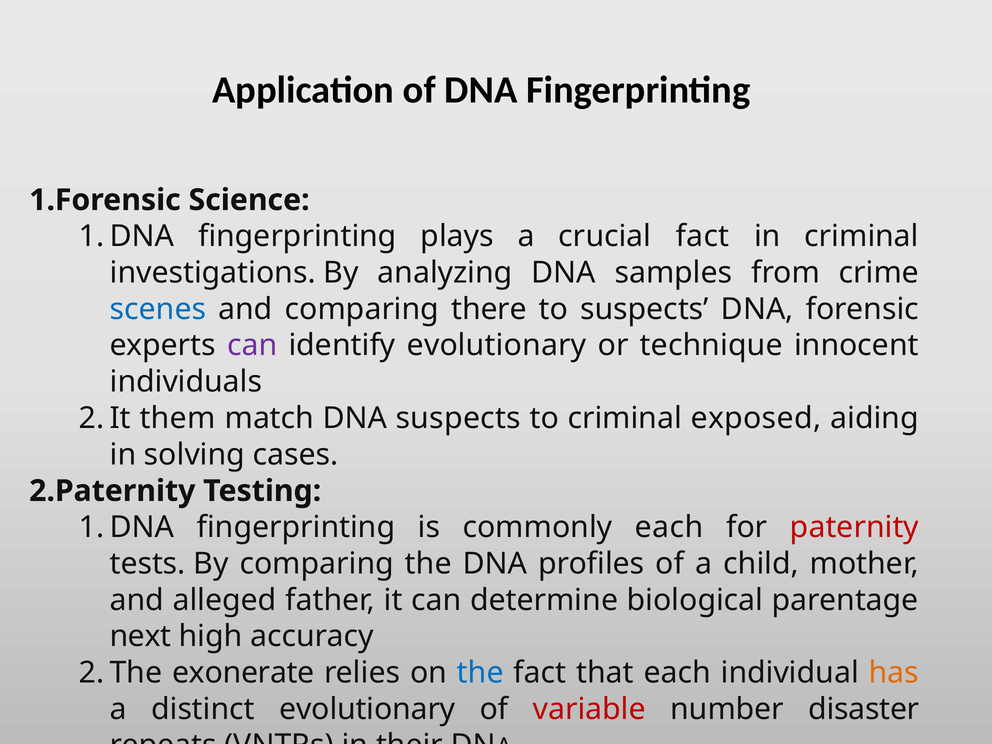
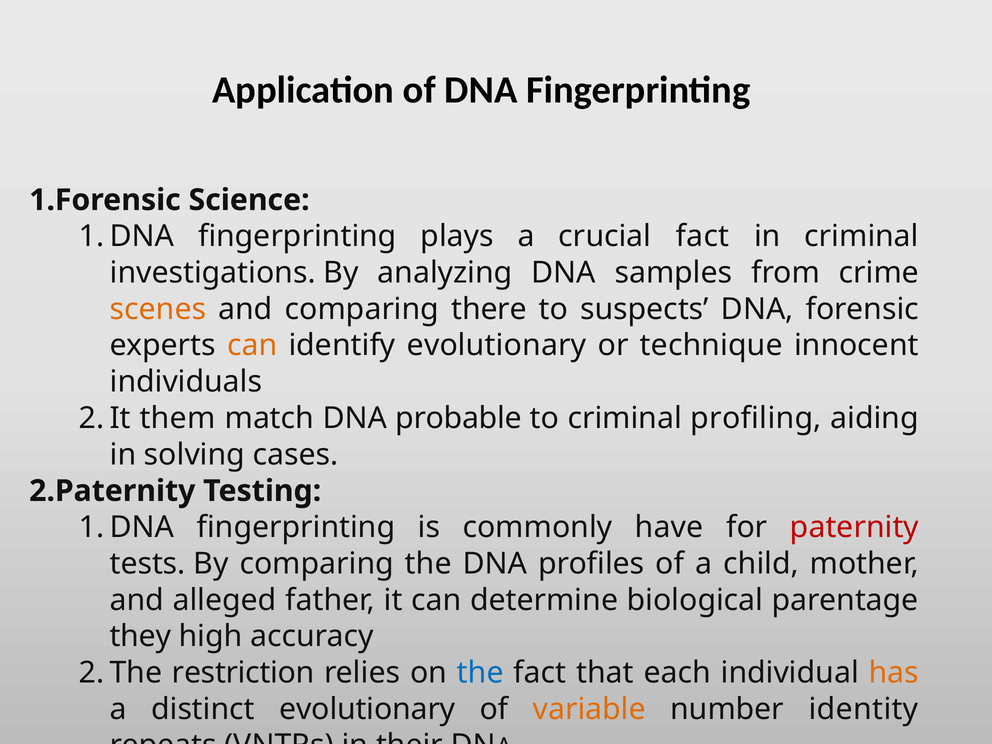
scenes colour: blue -> orange
can at (252, 345) colour: purple -> orange
DNA suspects: suspects -> probable
exposed: exposed -> profiling
commonly each: each -> have
next: next -> they
exonerate: exonerate -> restriction
variable colour: red -> orange
disaster: disaster -> identity
